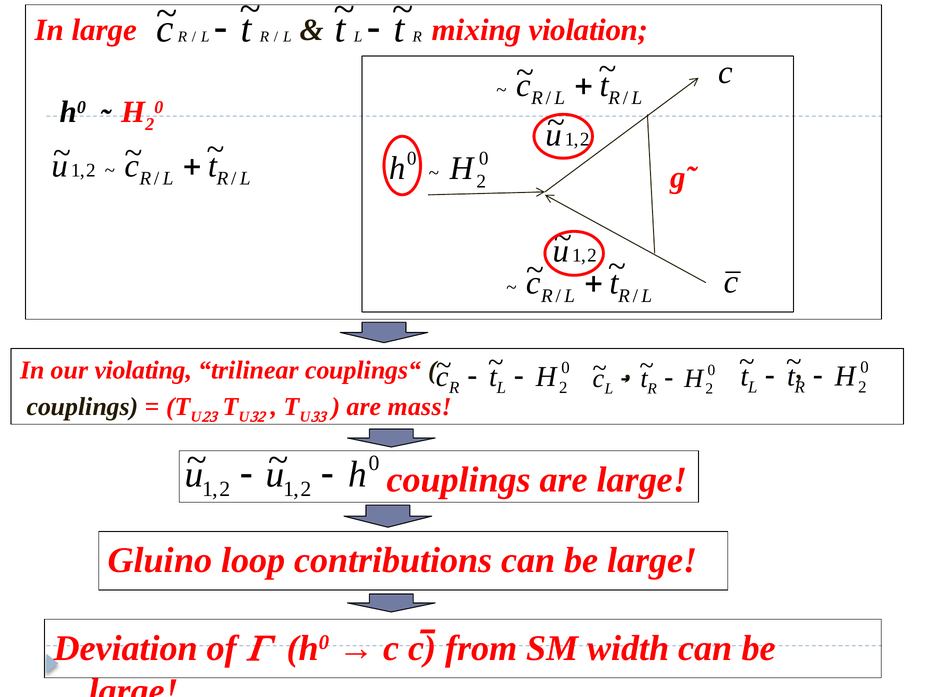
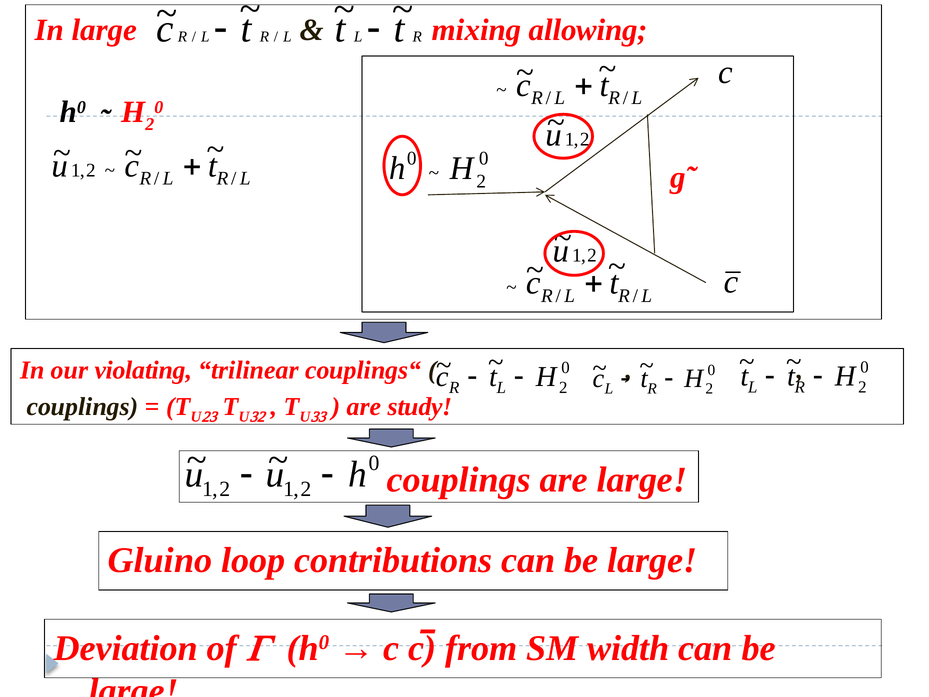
violation: violation -> allowing
mass: mass -> study
